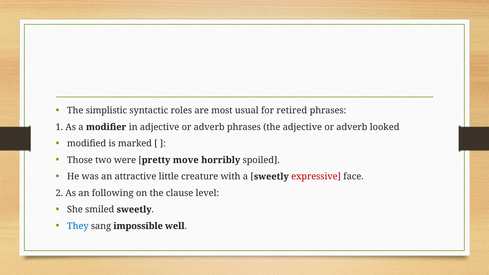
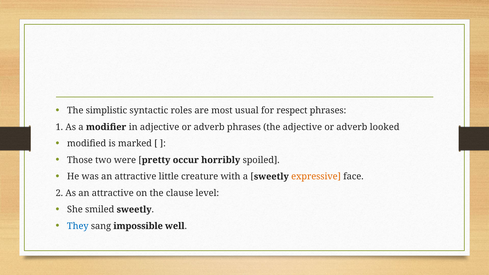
retired: retired -> respect
move: move -> occur
expressive colour: red -> orange
As an following: following -> attractive
